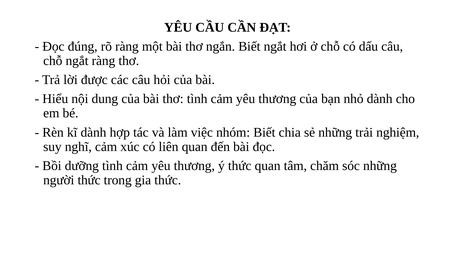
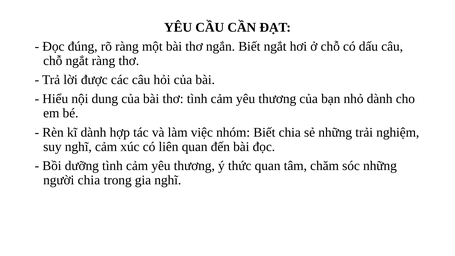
người thức: thức -> chia
gia thức: thức -> nghĩ
